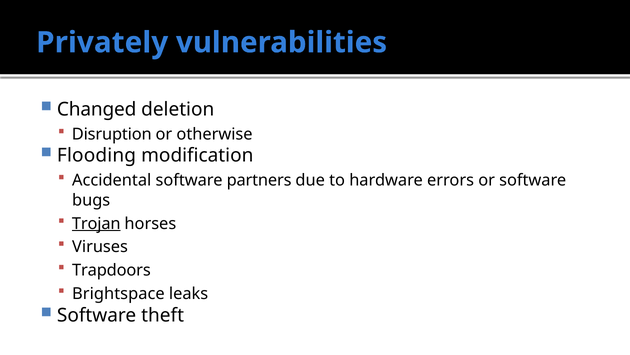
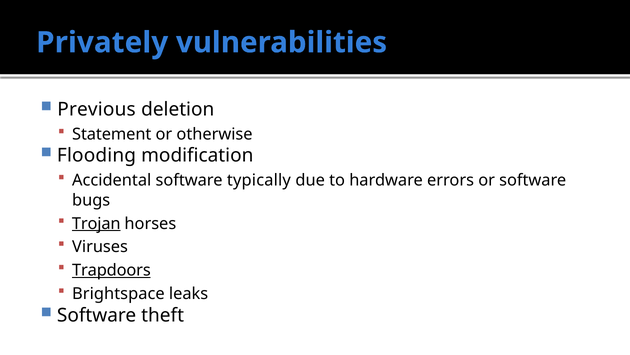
Changed: Changed -> Previous
Disruption: Disruption -> Statement
partners: partners -> typically
Trapdoors underline: none -> present
